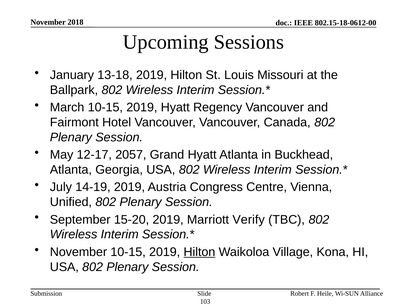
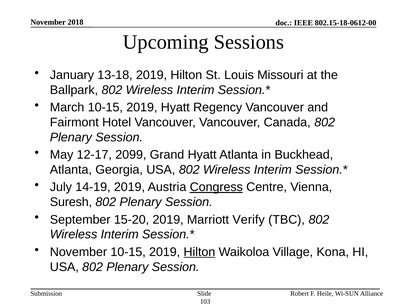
2057: 2057 -> 2099
Congress underline: none -> present
Unified: Unified -> Suresh
